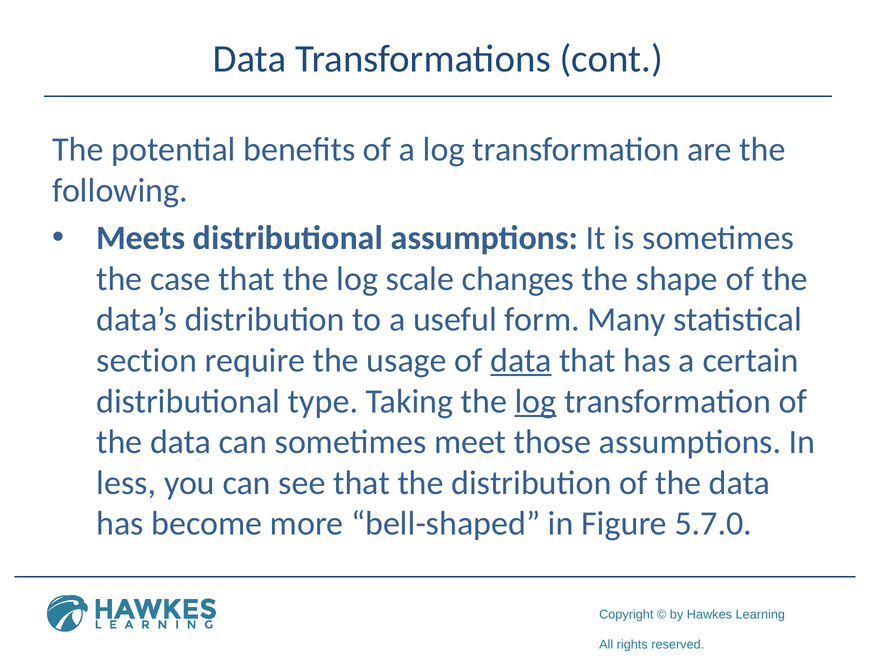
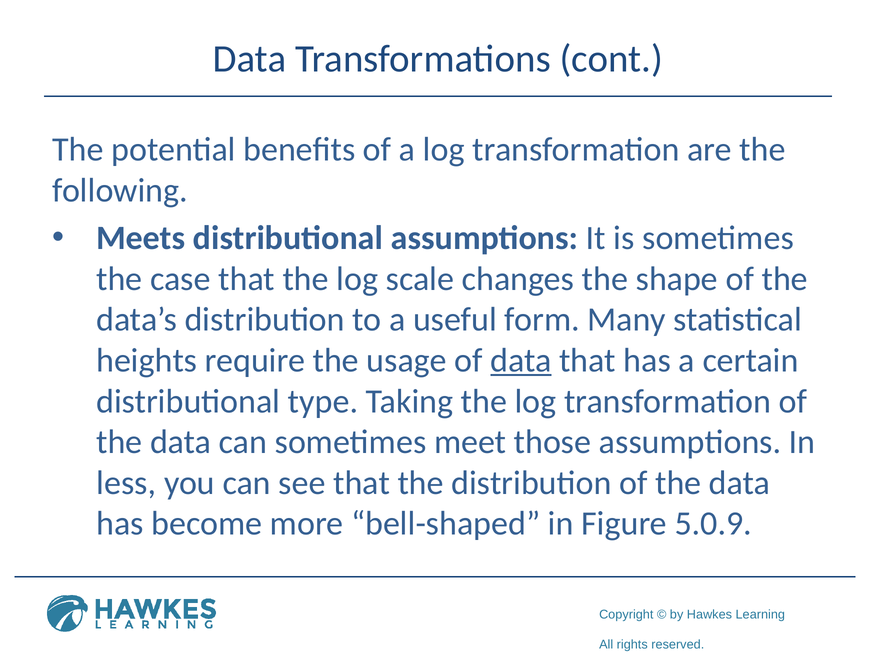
section: section -> heights
log at (536, 401) underline: present -> none
5.7.0: 5.7.0 -> 5.0.9
